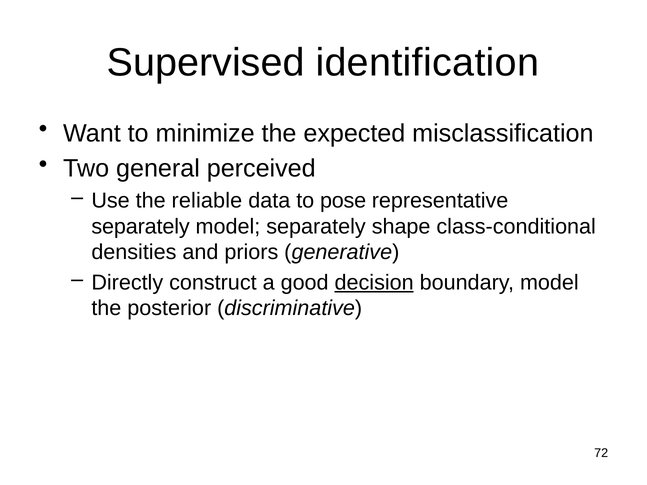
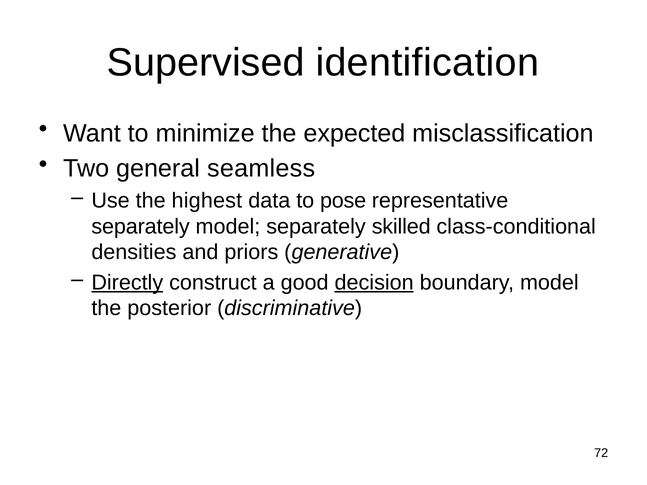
perceived: perceived -> seamless
reliable: reliable -> highest
shape: shape -> skilled
Directly underline: none -> present
